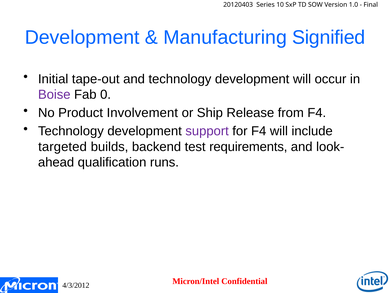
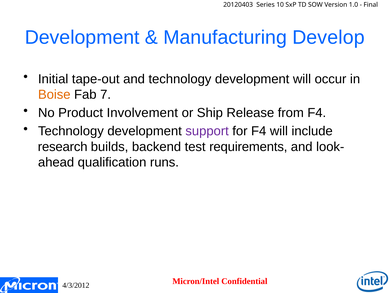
Signified: Signified -> Develop
Boise colour: purple -> orange
0: 0 -> 7
targeted: targeted -> research
